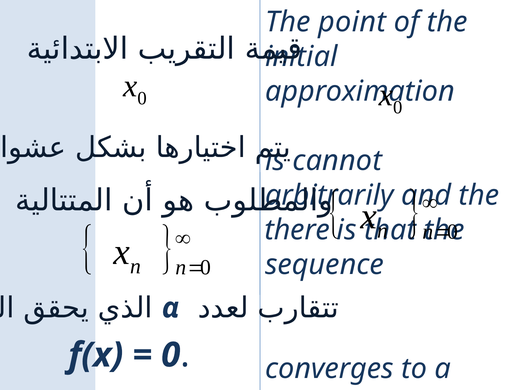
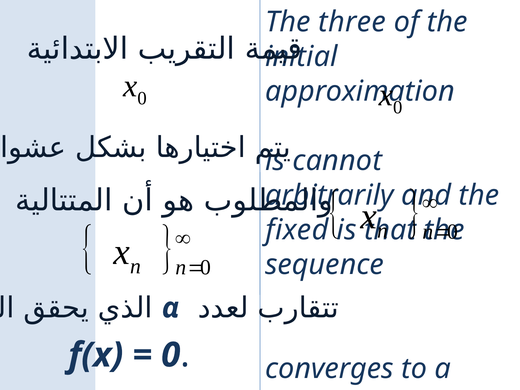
point: point -> three
there: there -> fixed
